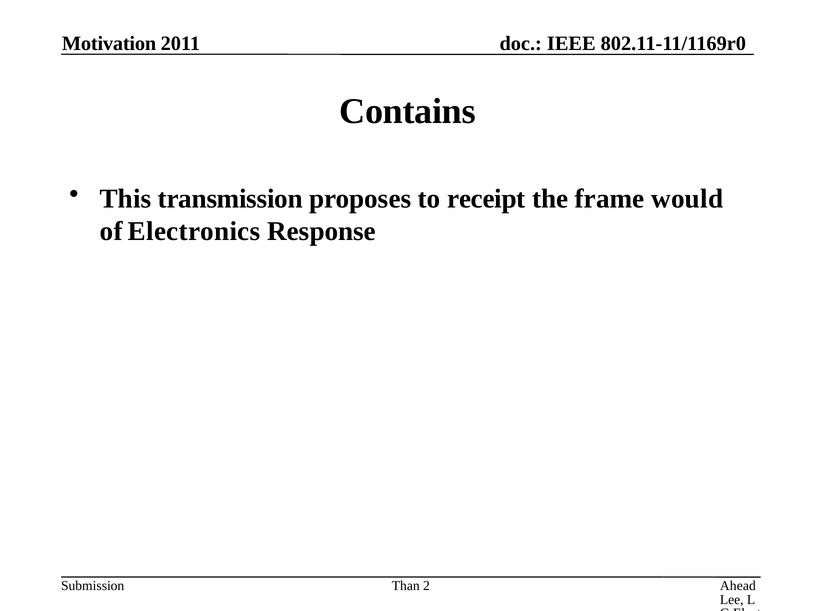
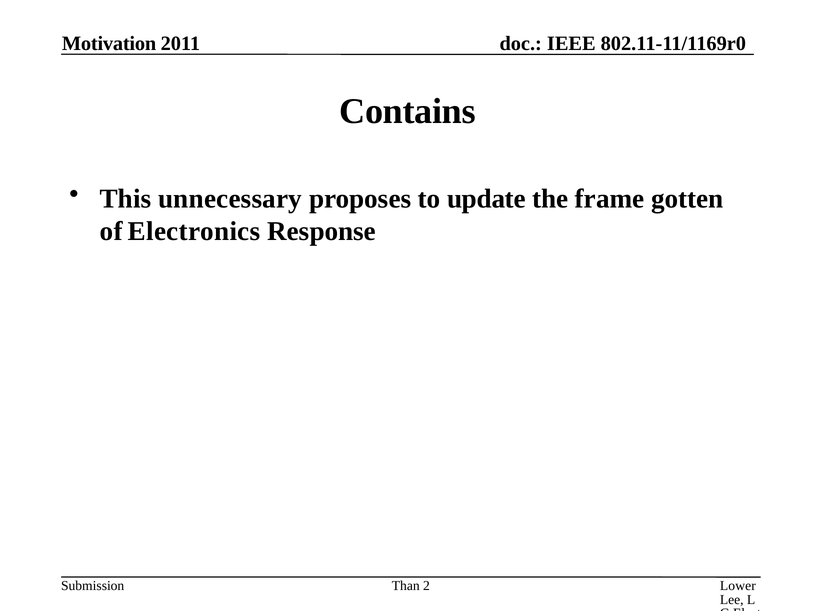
transmission: transmission -> unnecessary
receipt: receipt -> update
would: would -> gotten
Ahead: Ahead -> Lower
